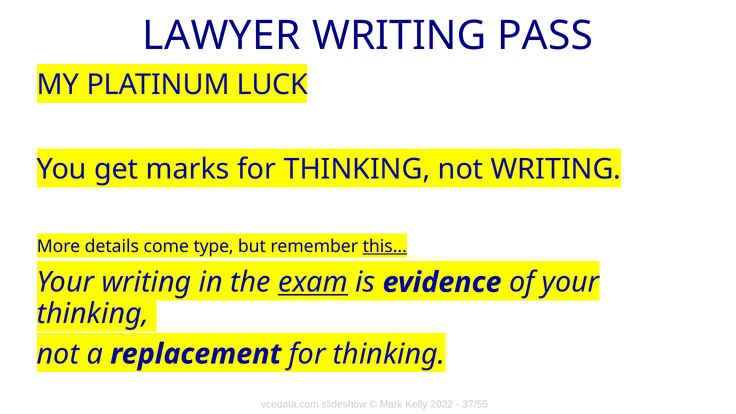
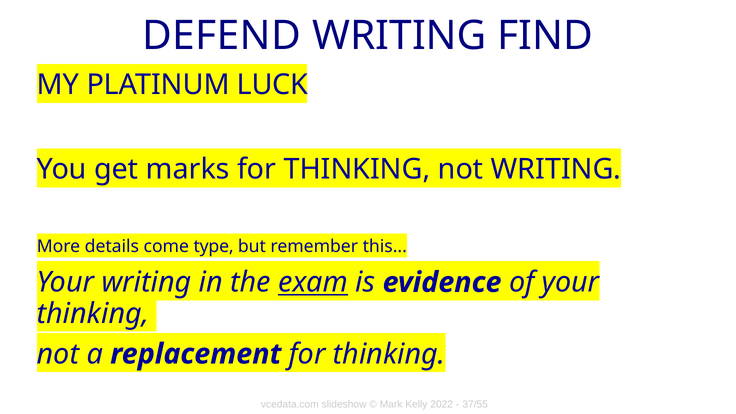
LAWYER: LAWYER -> DEFEND
PASS: PASS -> FIND
this underline: present -> none
